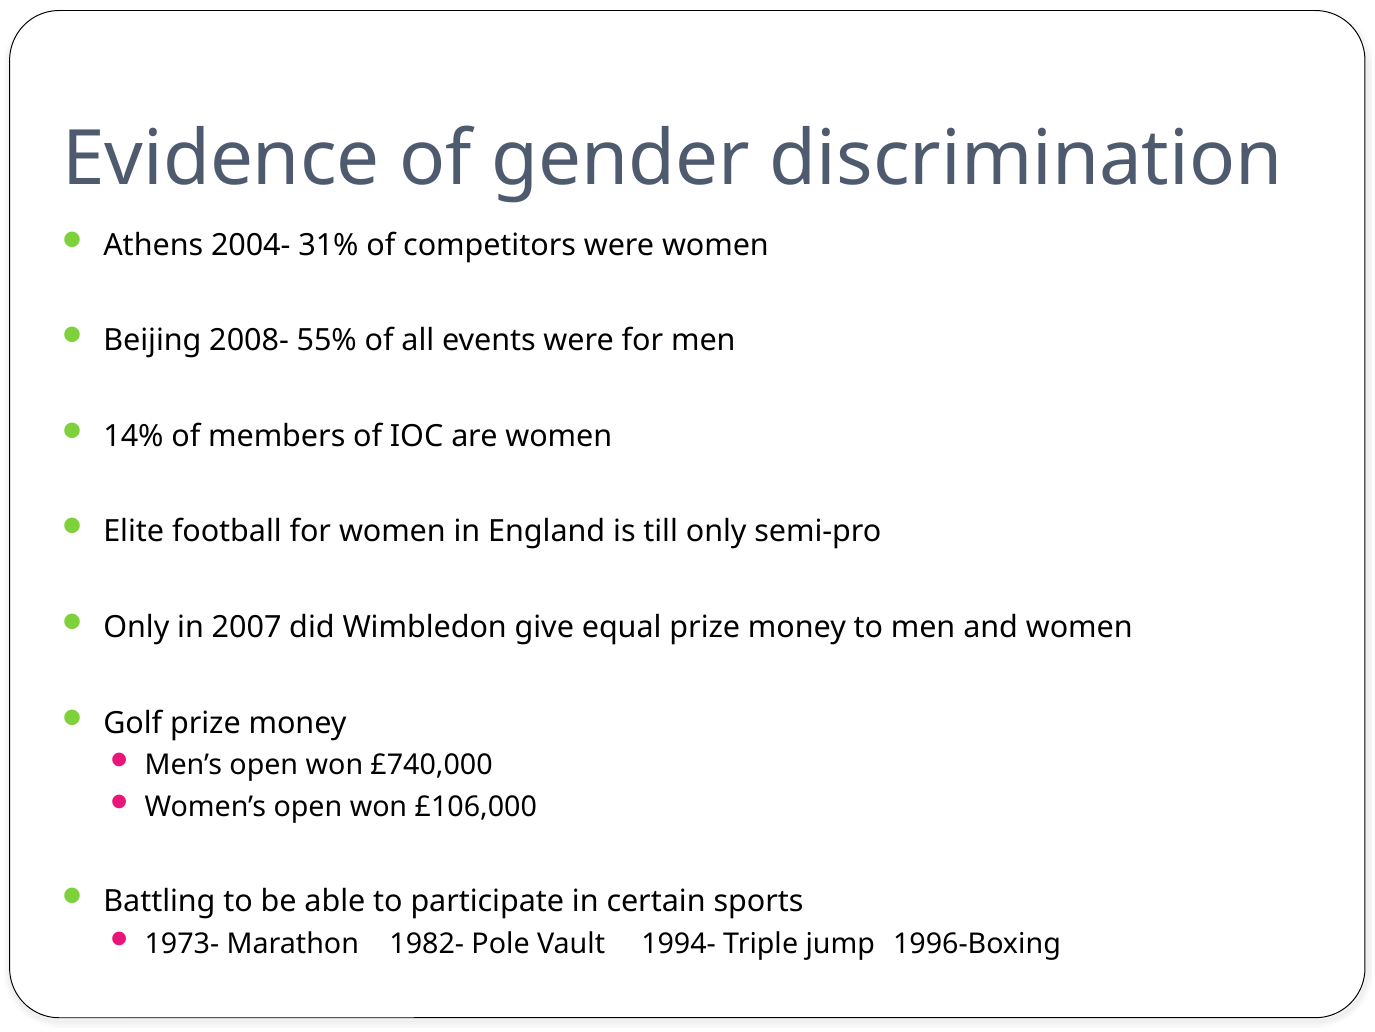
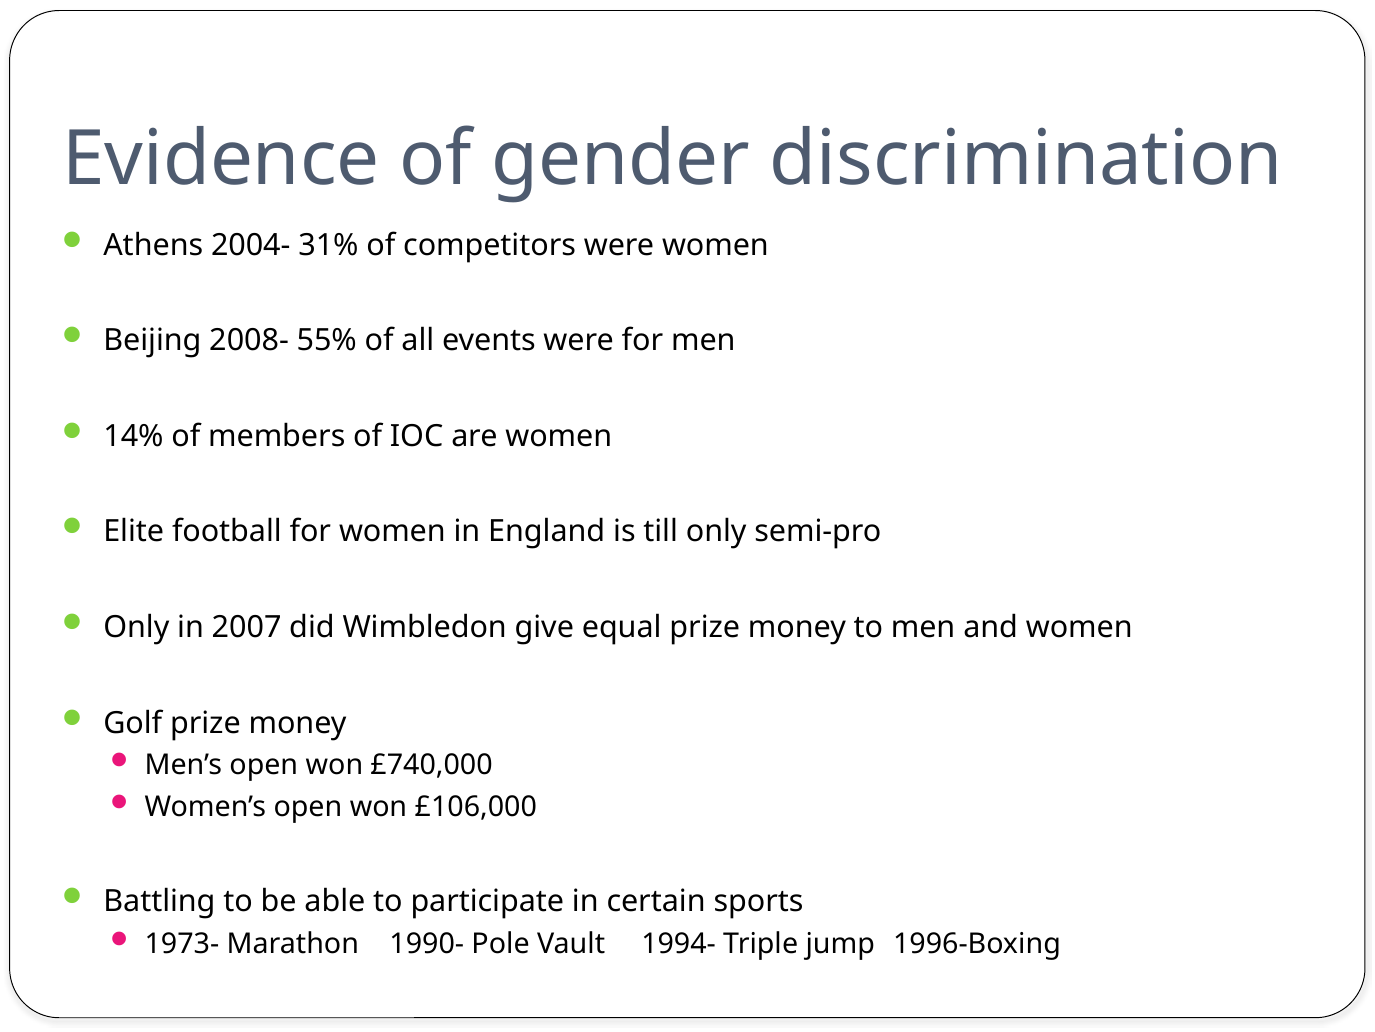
1982-: 1982- -> 1990-
